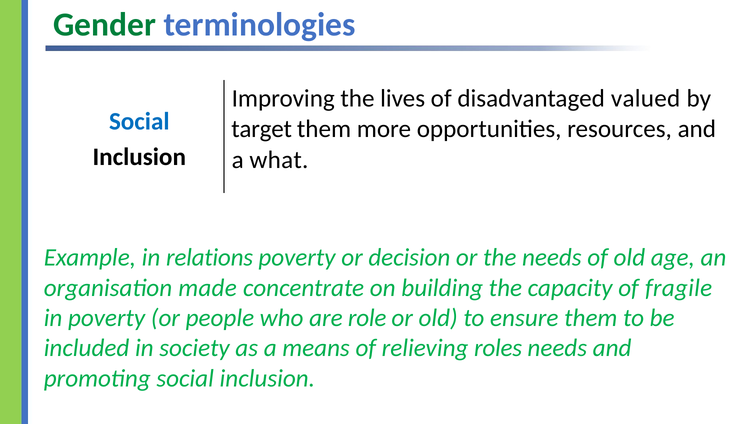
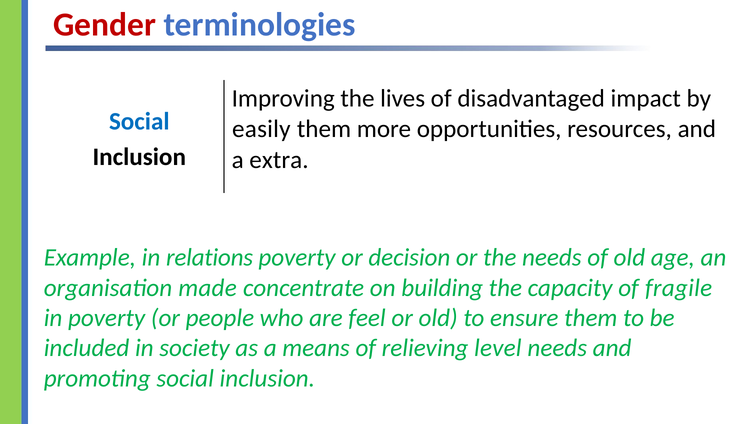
Gender colour: green -> red
valued: valued -> impact
target: target -> easily
what: what -> extra
role: role -> feel
roles: roles -> level
